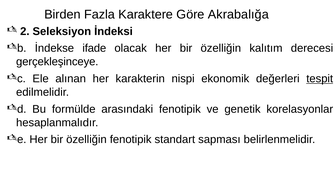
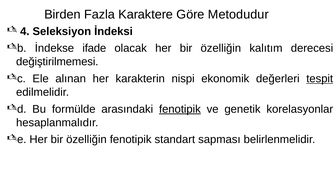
Akrabalığa: Akrabalığa -> Metodudur
2: 2 -> 4
gerçekleşinceye: gerçekleşinceye -> değiştirilmemesi
fenotipik at (180, 109) underline: none -> present
